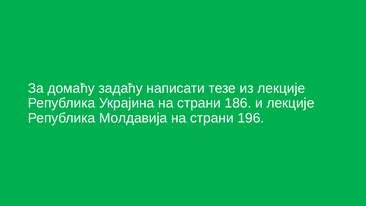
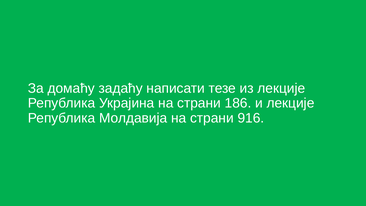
196: 196 -> 916
